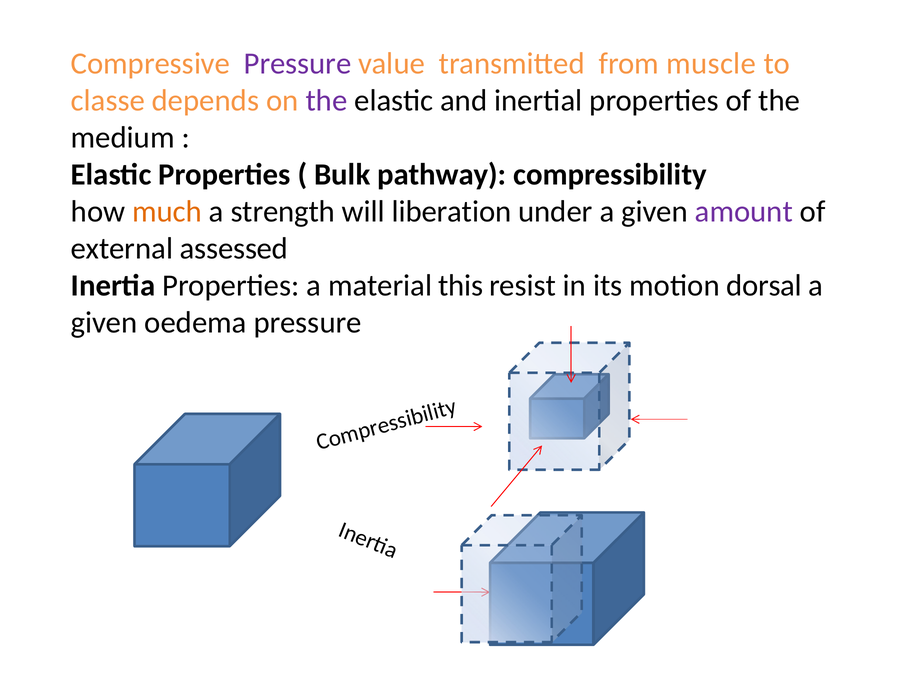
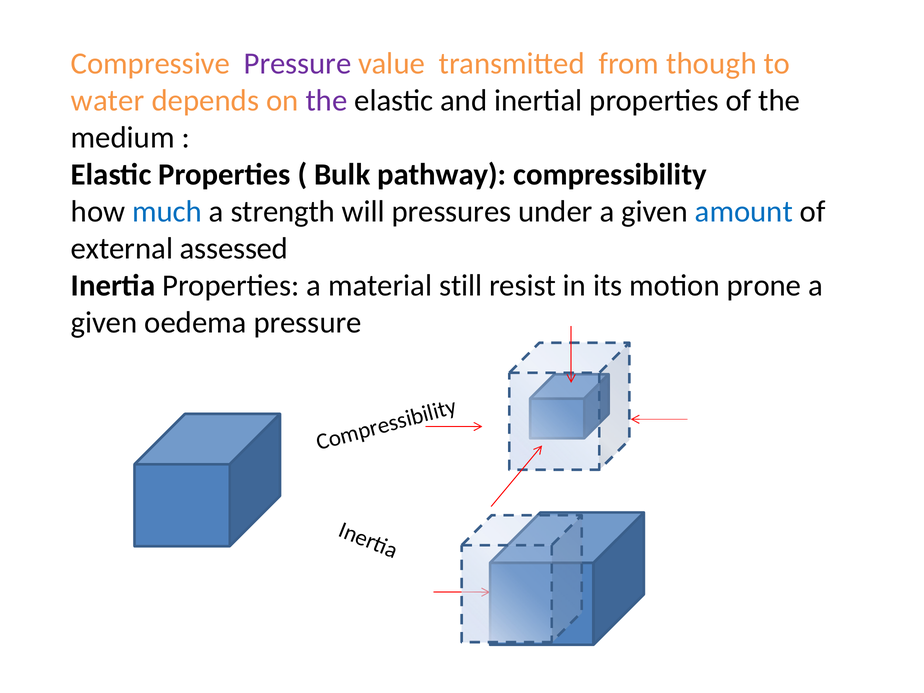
muscle: muscle -> though
classe: classe -> water
much colour: orange -> blue
liberation: liberation -> pressures
amount colour: purple -> blue
this: this -> still
dorsal: dorsal -> prone
